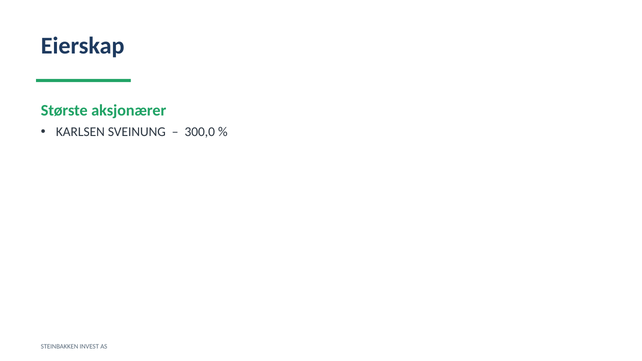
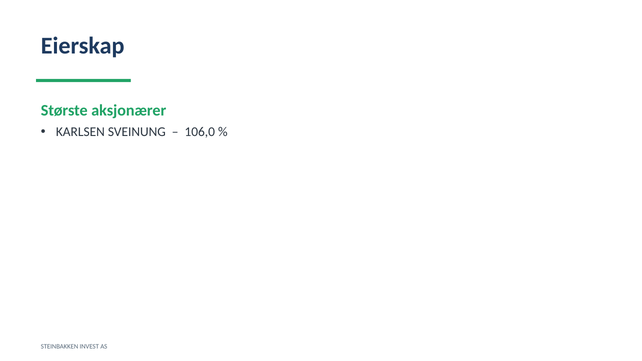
300,0: 300,0 -> 106,0
